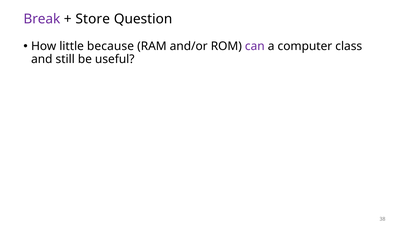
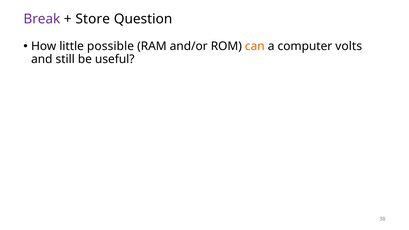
because: because -> possible
can colour: purple -> orange
class: class -> volts
